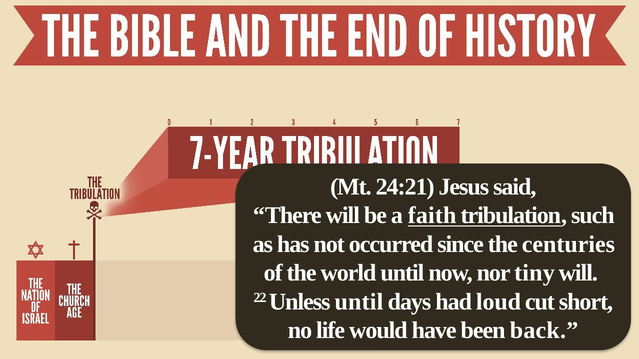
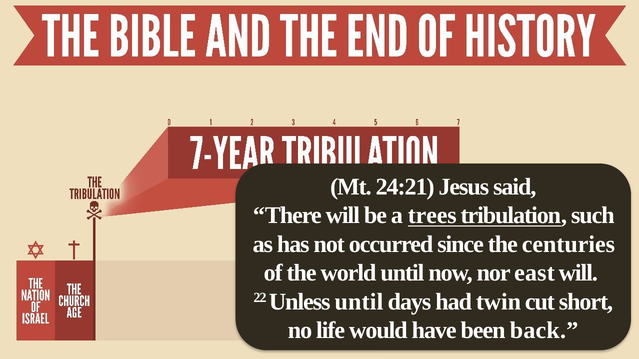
faith: faith -> trees
tiny: tiny -> east
loud: loud -> twin
